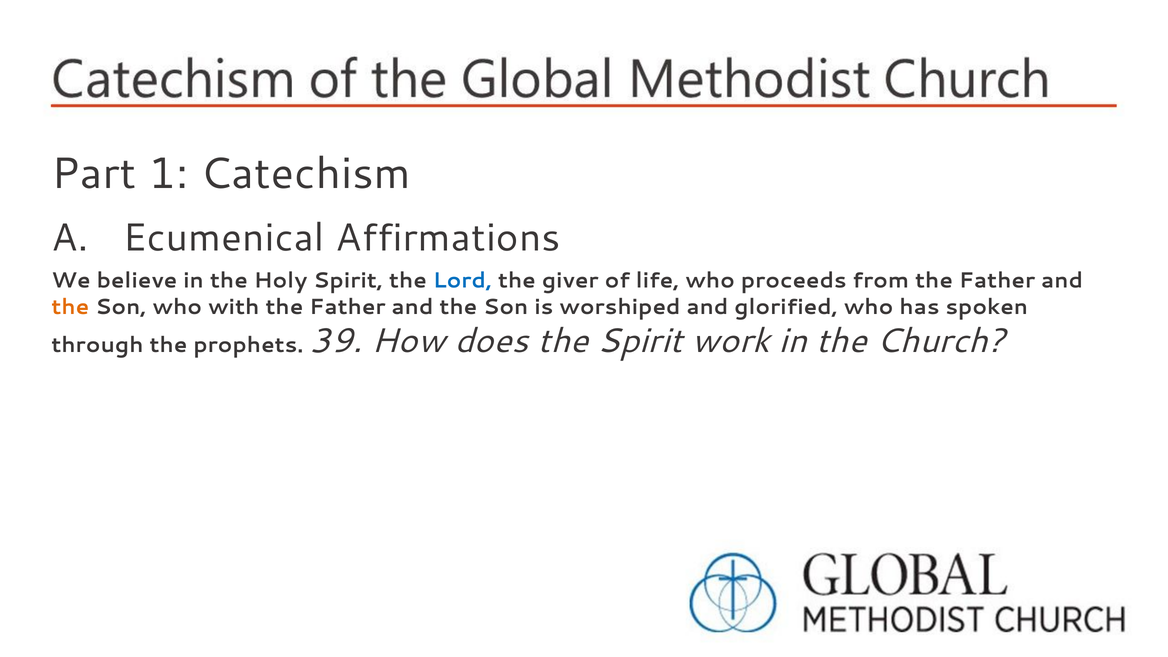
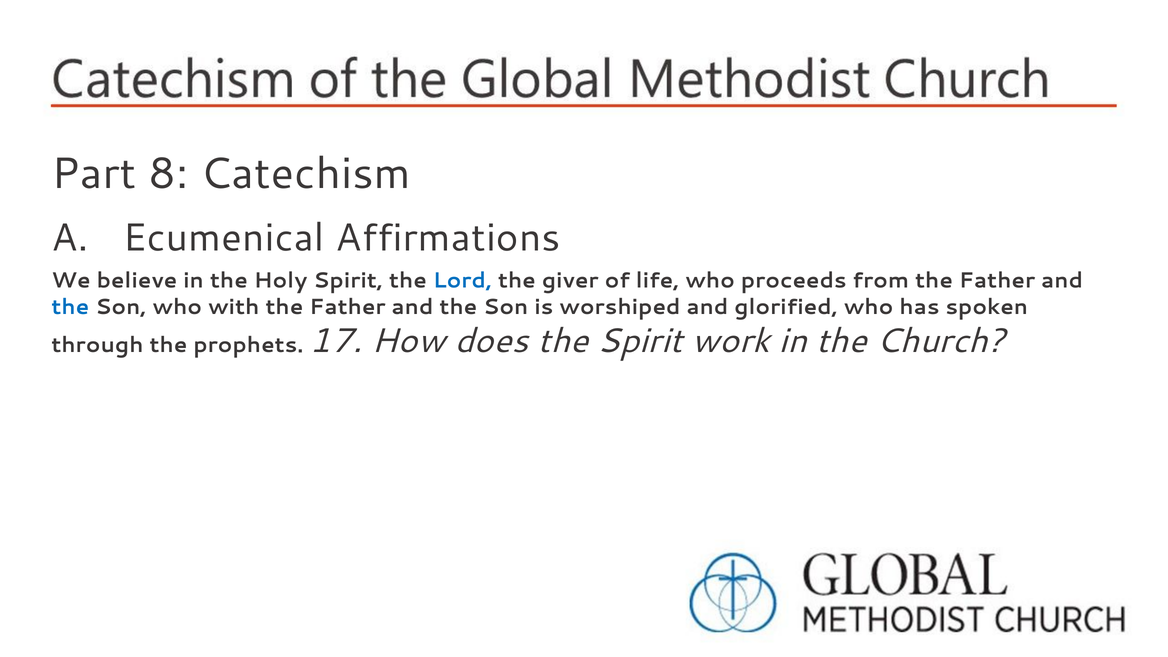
1: 1 -> 8
the at (70, 307) colour: orange -> blue
39: 39 -> 17
